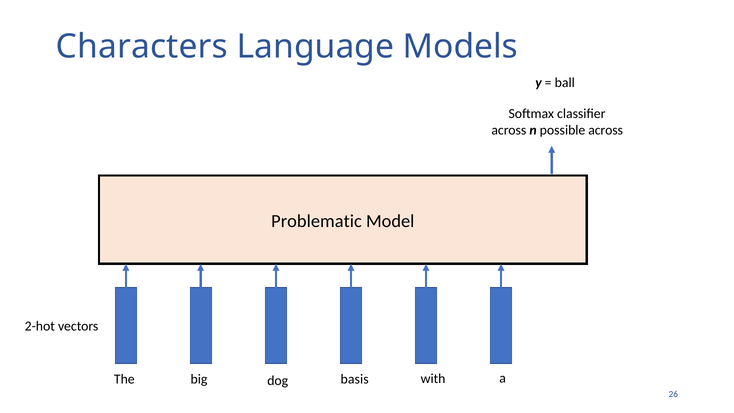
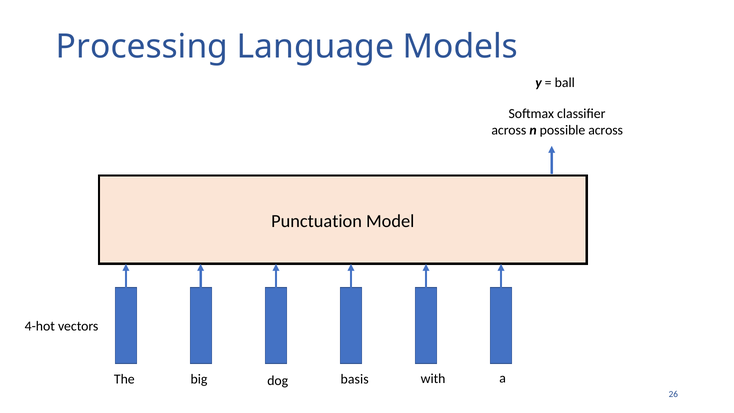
Characters: Characters -> Processing
Problematic: Problematic -> Punctuation
2-hot: 2-hot -> 4-hot
